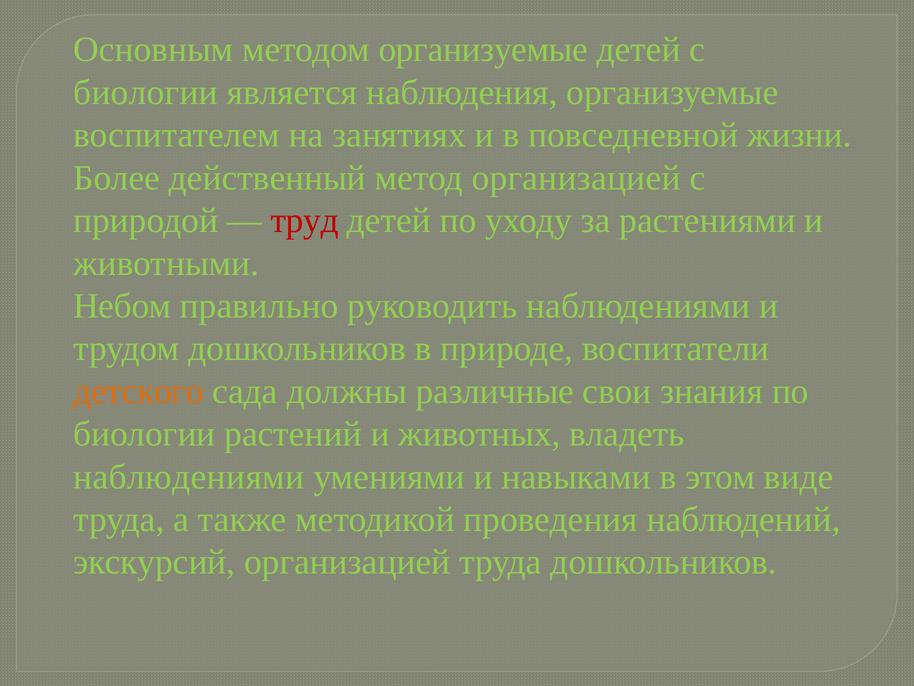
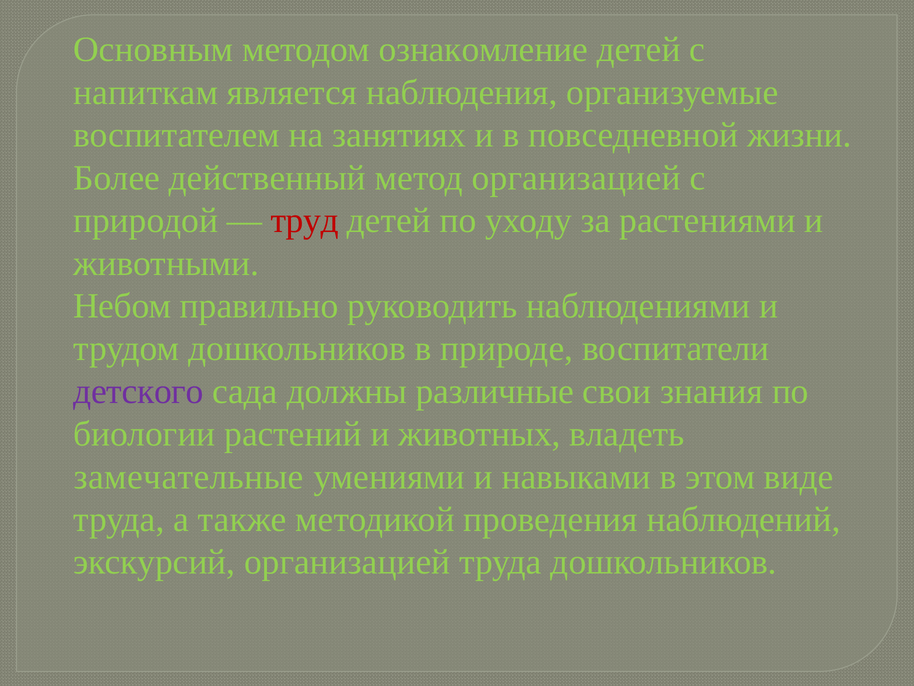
методом организуемые: организуемые -> ознакомление
биологии at (146, 92): биологии -> напиткам
детского colour: orange -> purple
наблюдениями at (189, 476): наблюдениями -> замечательные
